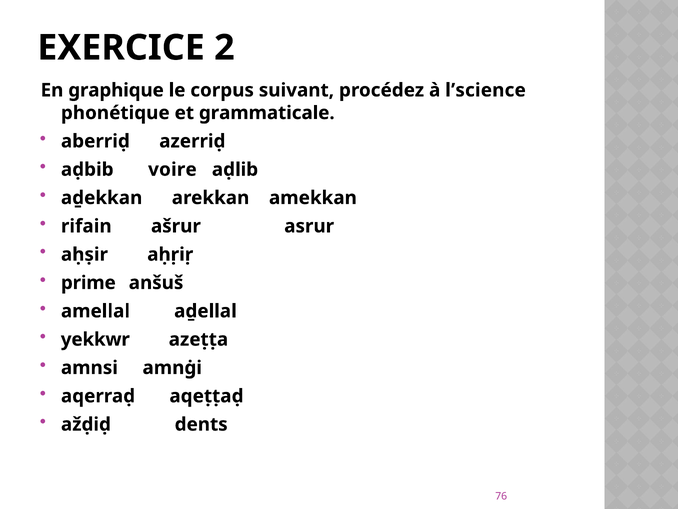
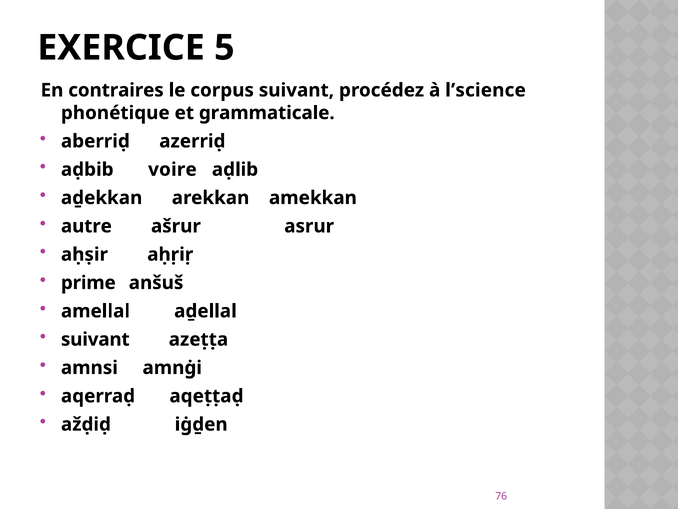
2: 2 -> 5
graphique: graphique -> contraires
rifain: rifain -> autre
yekkwr at (95, 339): yekkwr -> suivant
dents: dents -> iġḏen
